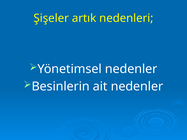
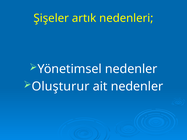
Besinlerin: Besinlerin -> Oluşturur
